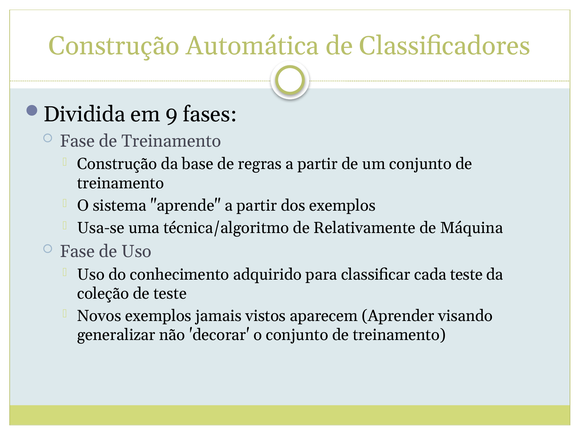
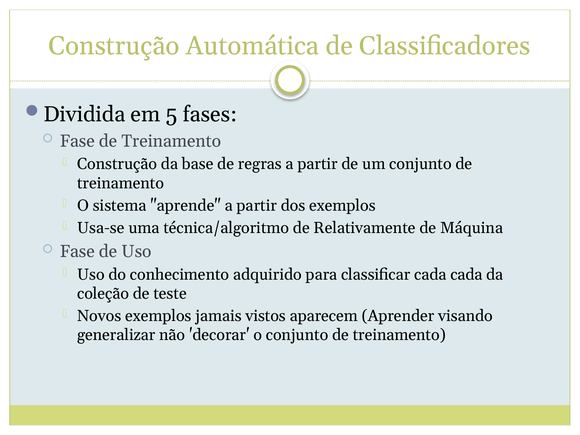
9: 9 -> 5
cada teste: teste -> cada
